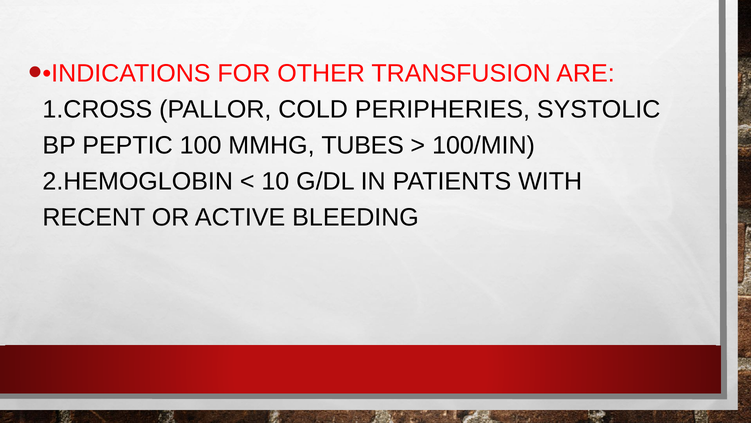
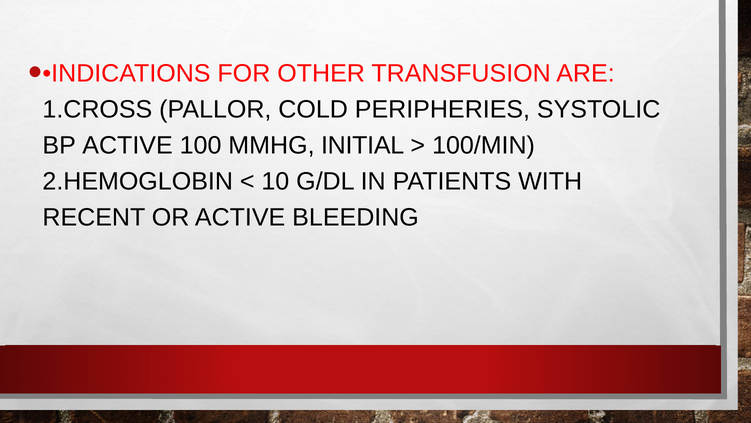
BP PEPTIC: PEPTIC -> ACTIVE
TUBES: TUBES -> INITIAL
